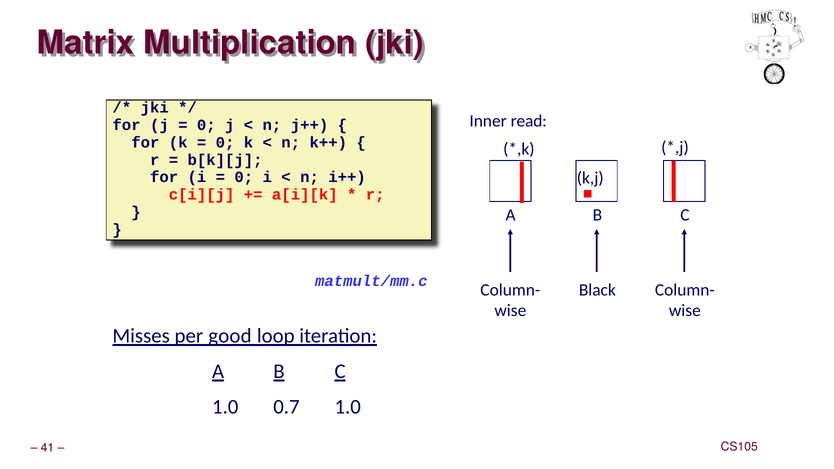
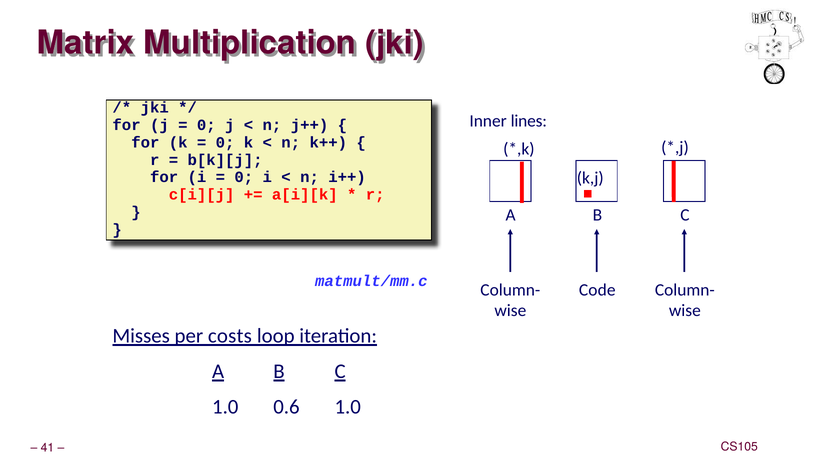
read: read -> lines
Black: Black -> Code
good: good -> costs
0.7: 0.7 -> 0.6
